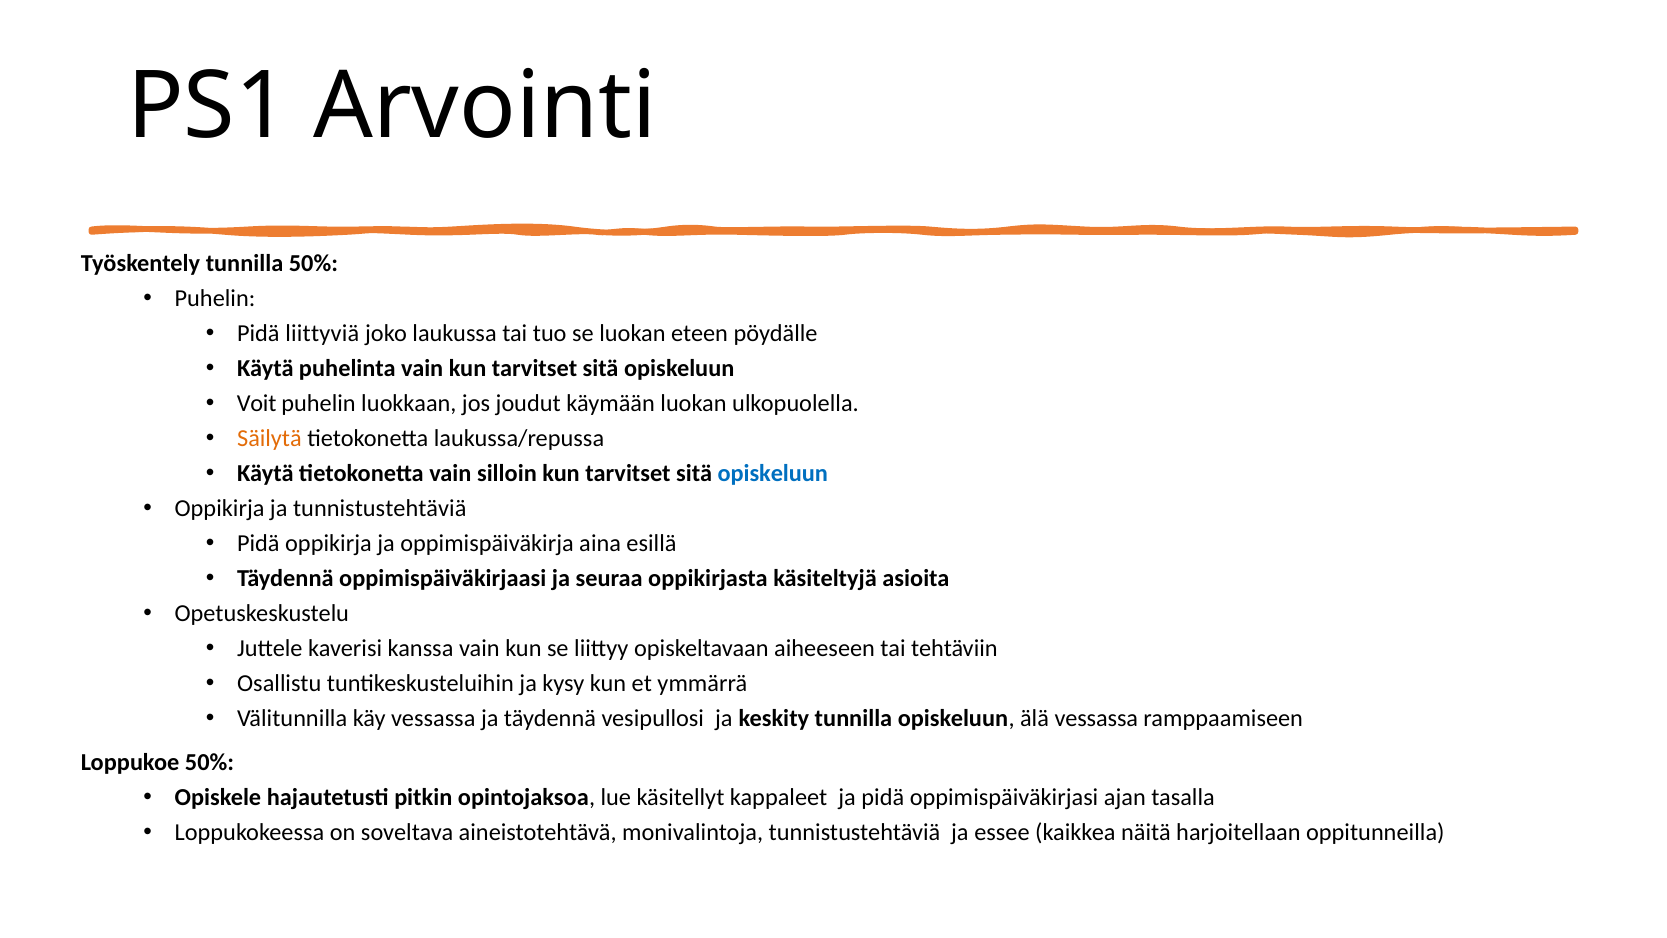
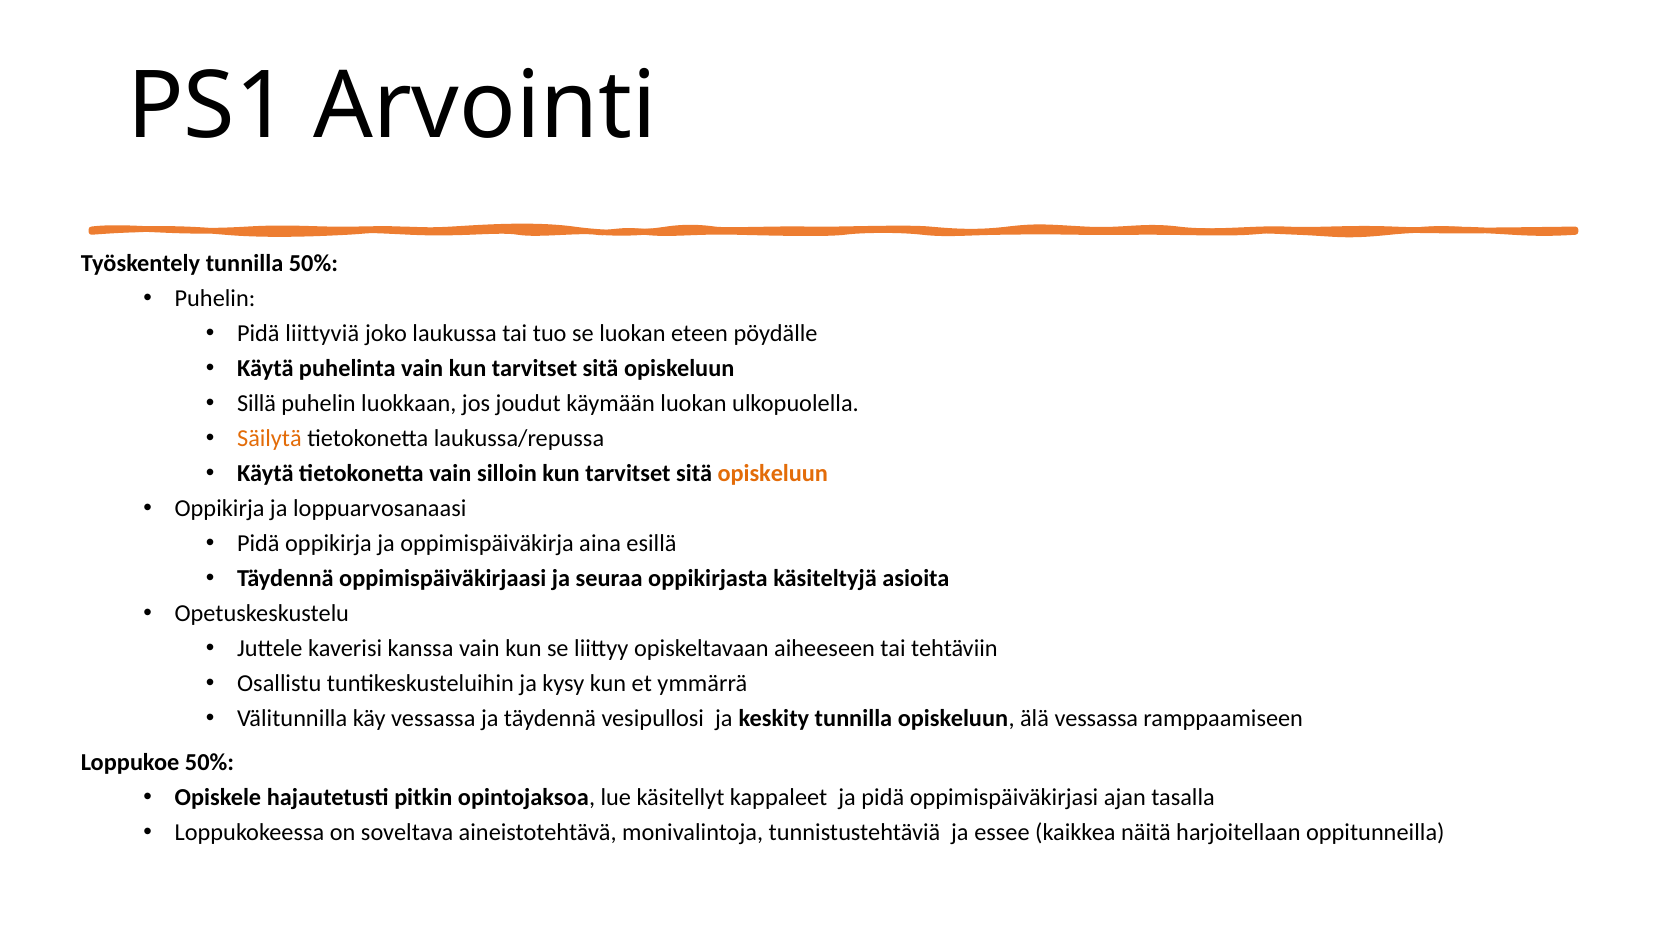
Voit: Voit -> Sillä
opiskeluun at (773, 473) colour: blue -> orange
ja tunnistustehtäviä: tunnistustehtäviä -> loppuarvosanaasi
